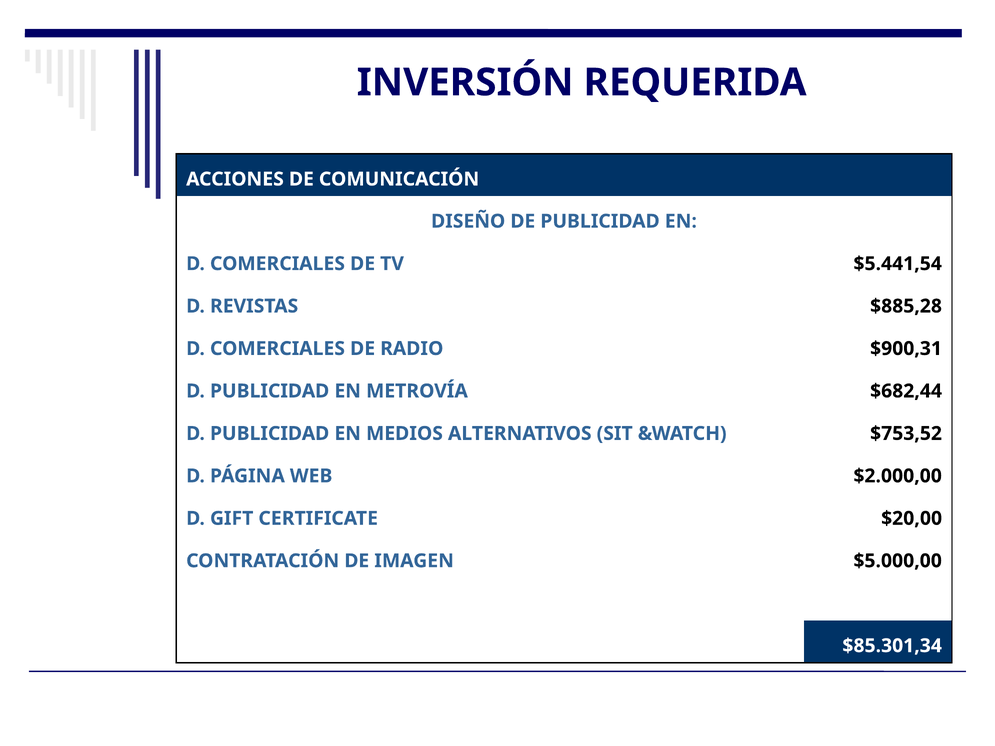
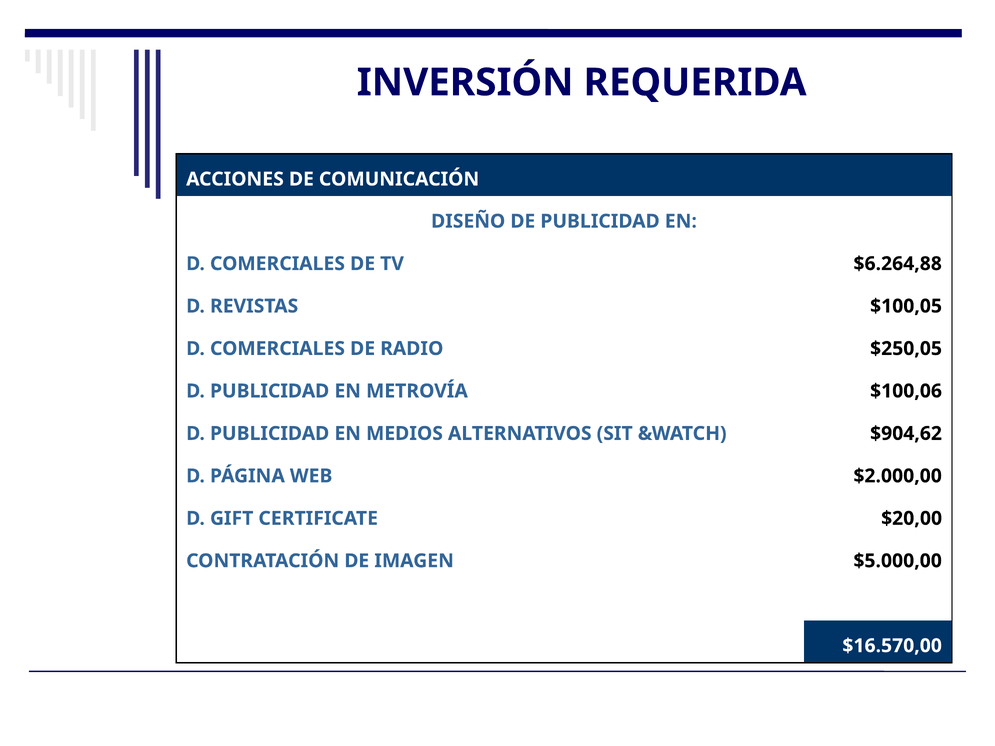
$5.441,54: $5.441,54 -> $6.264,88
$885,28: $885,28 -> $100,05
$900,31: $900,31 -> $250,05
$682,44: $682,44 -> $100,06
$753,52: $753,52 -> $904,62
$85.301,34: $85.301,34 -> $16.570,00
